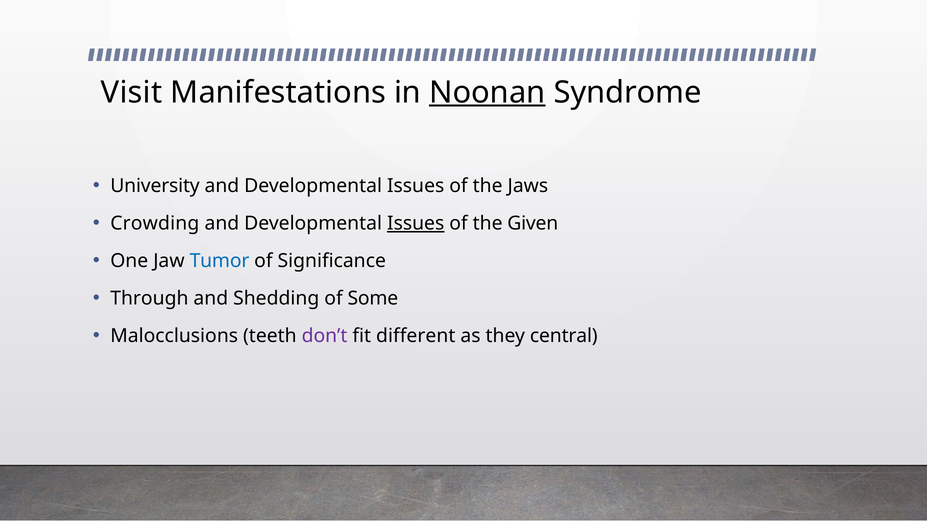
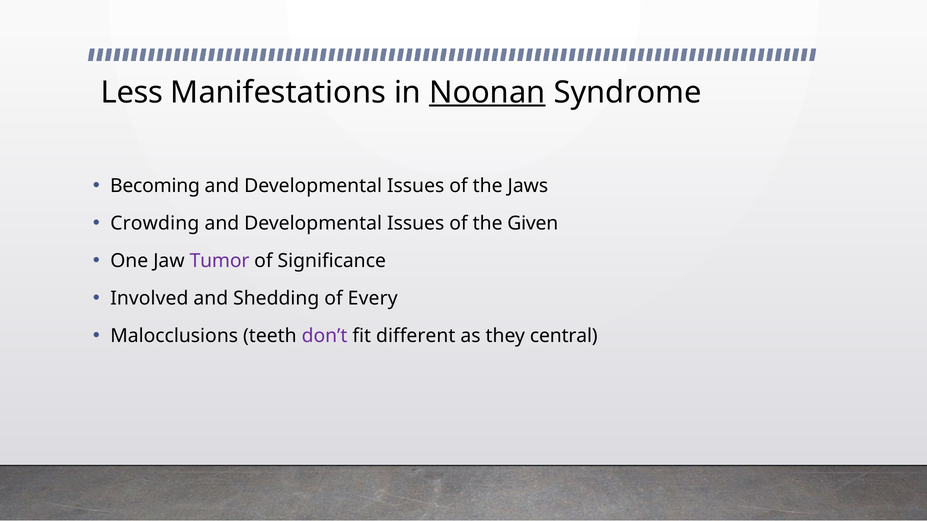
Visit: Visit -> Less
University: University -> Becoming
Issues at (416, 224) underline: present -> none
Tumor colour: blue -> purple
Through: Through -> Involved
Some: Some -> Every
